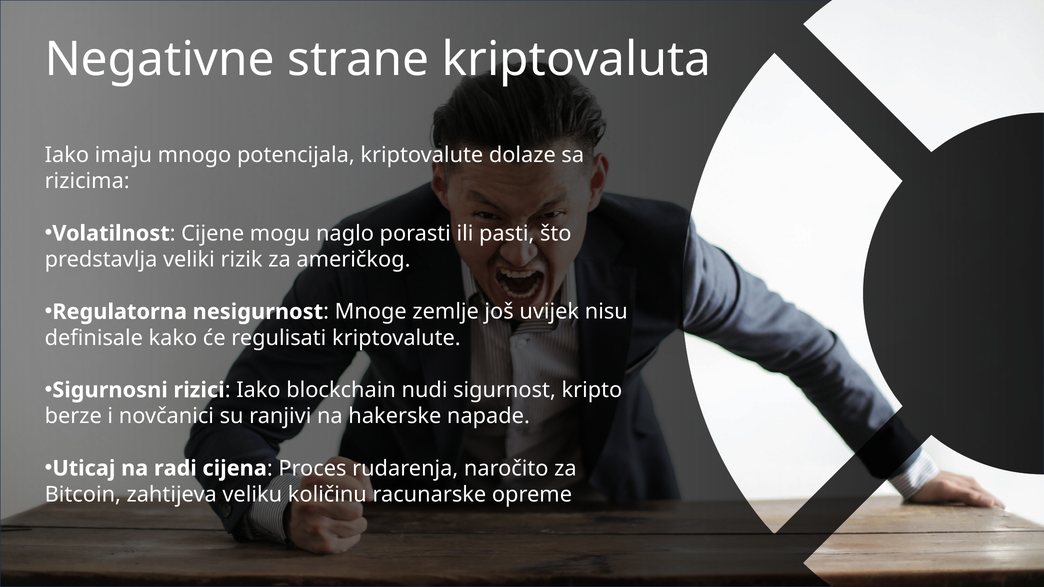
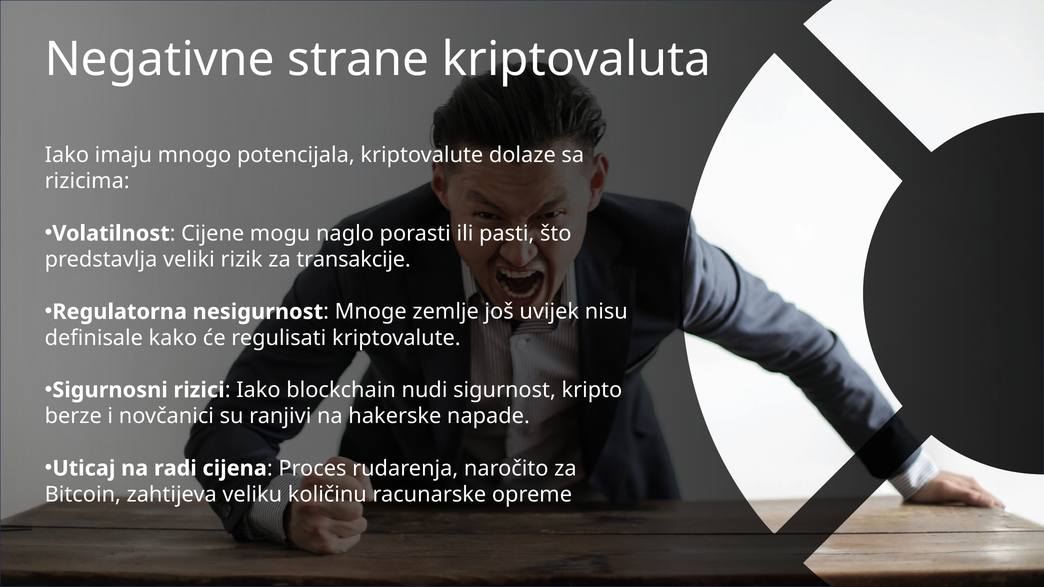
američkog: američkog -> transakcije
